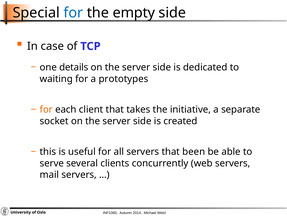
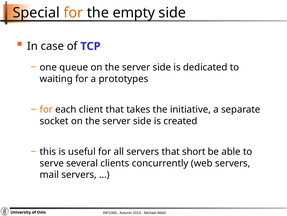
for at (73, 13) colour: blue -> orange
details: details -> queue
been: been -> short
